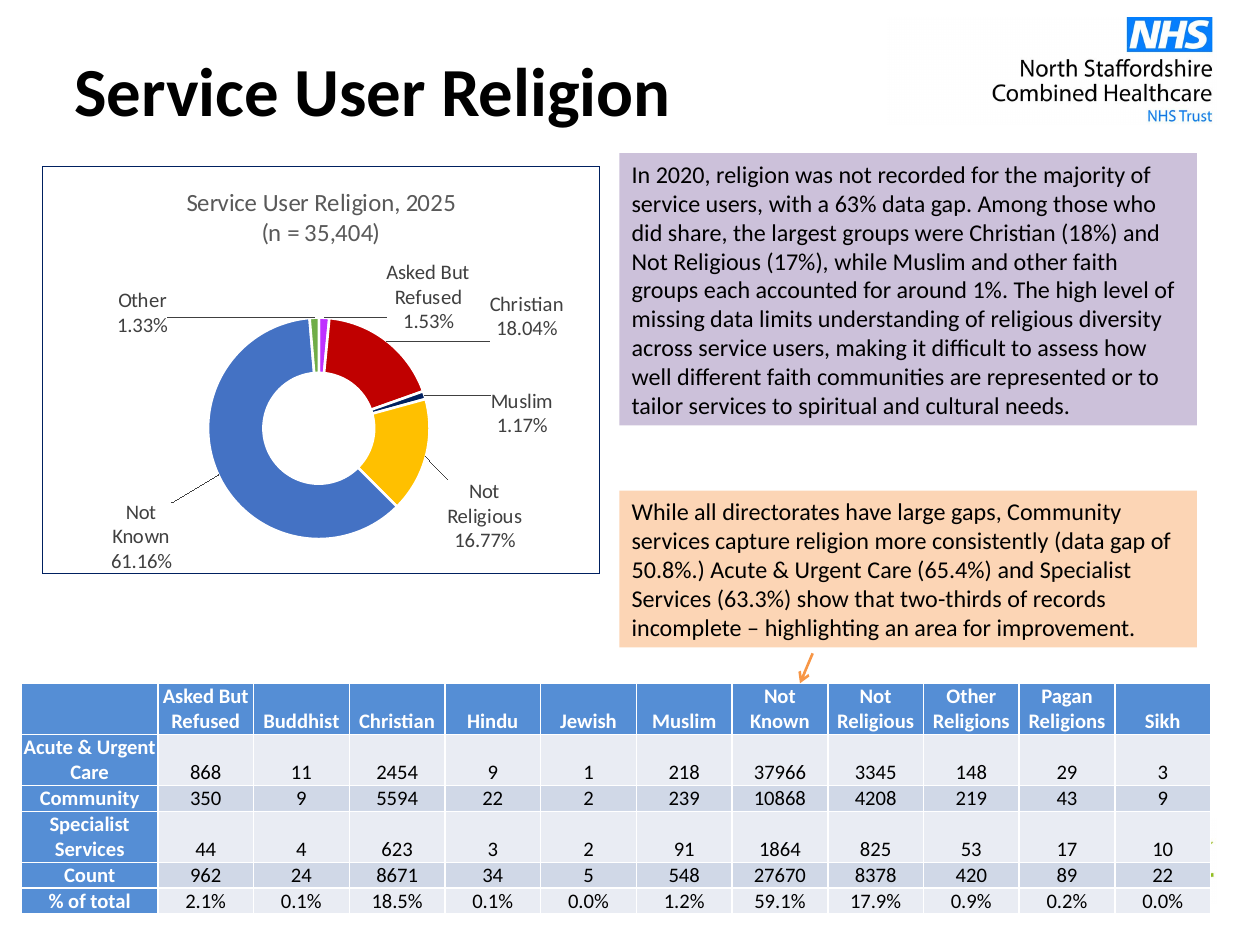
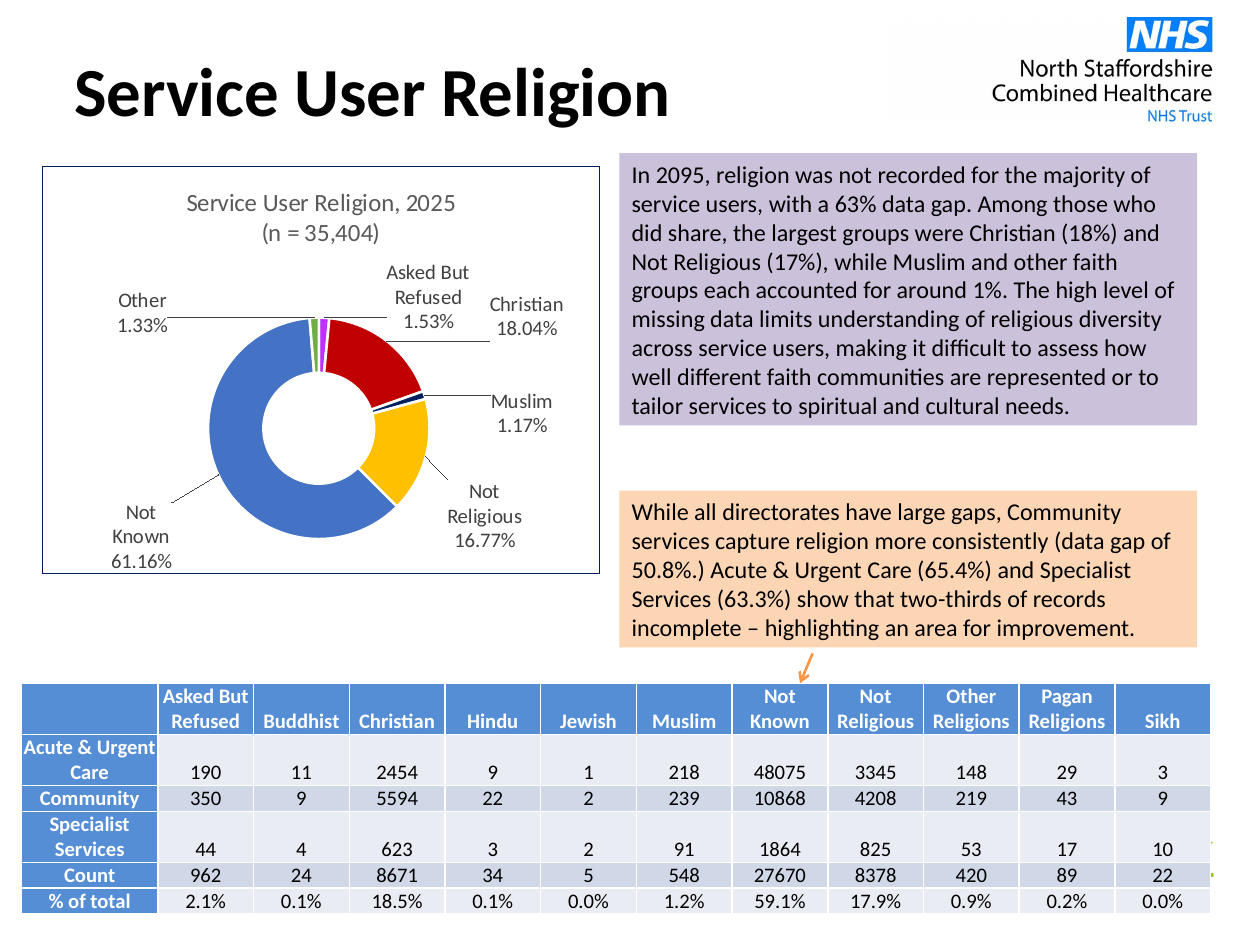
2020: 2020 -> 2095
868: 868 -> 190
37966: 37966 -> 48075
